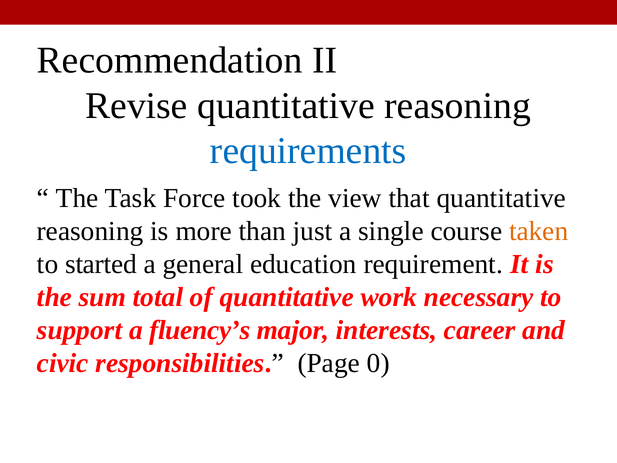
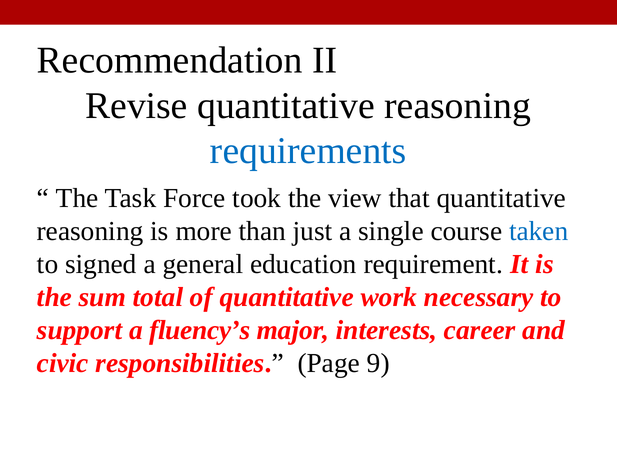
taken colour: orange -> blue
started: started -> signed
0: 0 -> 9
